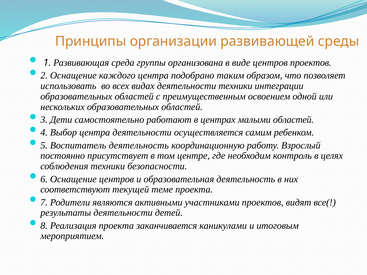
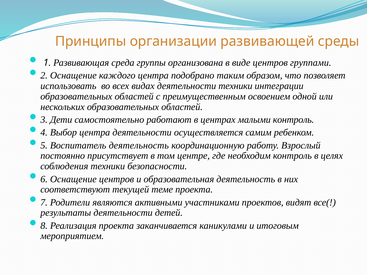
центров проектов: проектов -> группами
малыми областей: областей -> контроль
